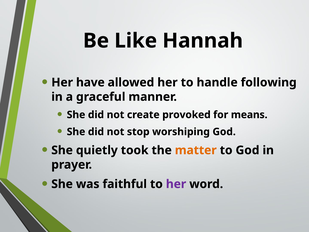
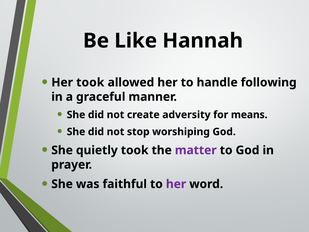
Her have: have -> took
provoked: provoked -> adversity
matter colour: orange -> purple
